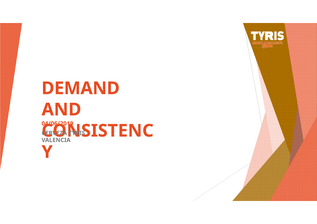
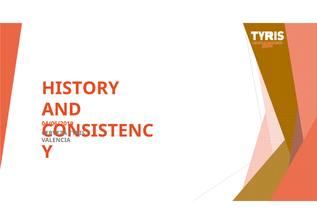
DEMAND: DEMAND -> HISTORY
